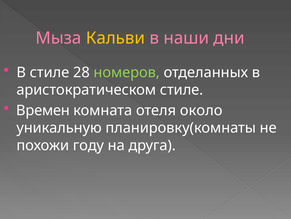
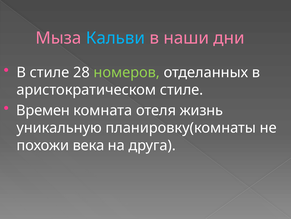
Кальви colour: yellow -> light blue
около: около -> жизнь
году: году -> века
